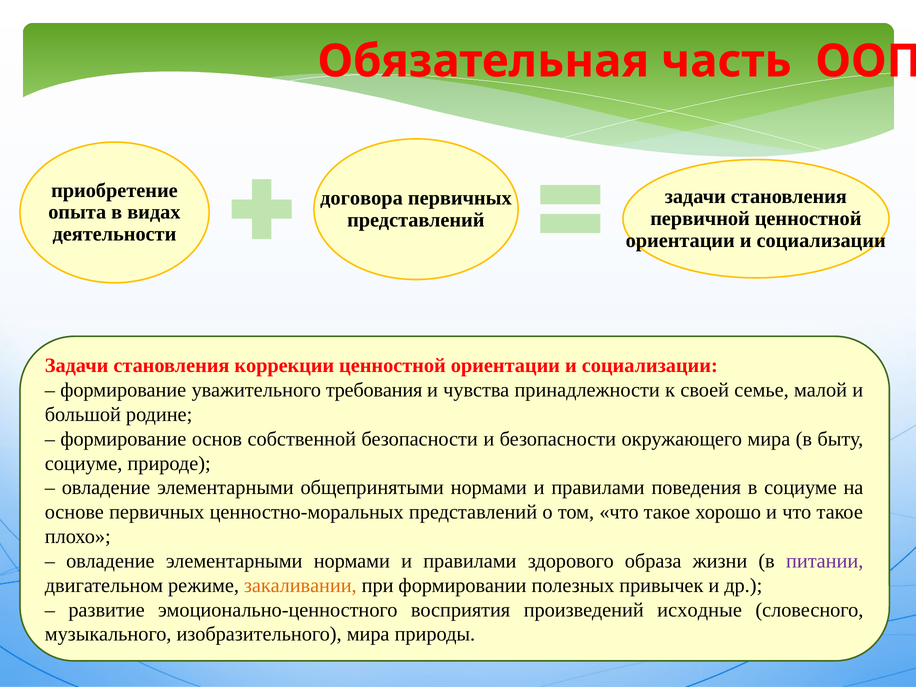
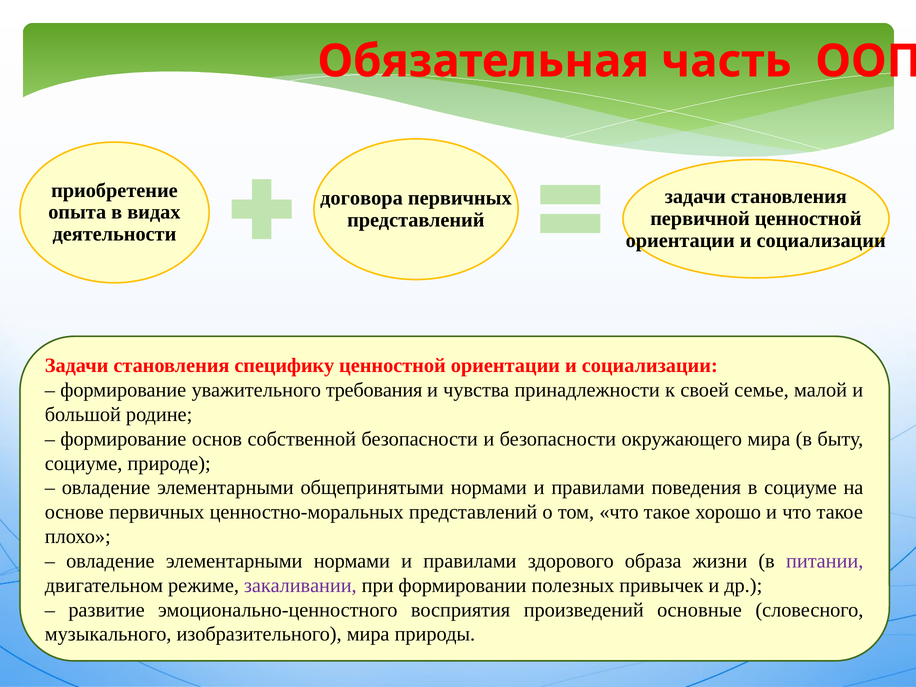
коррекции: коррекции -> специфику
закаливании colour: orange -> purple
исходные: исходные -> основные
